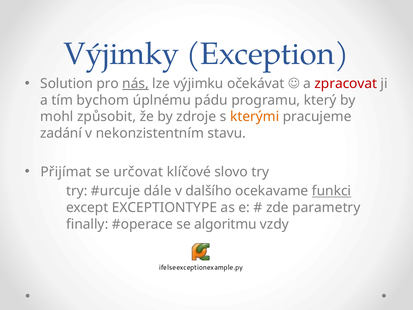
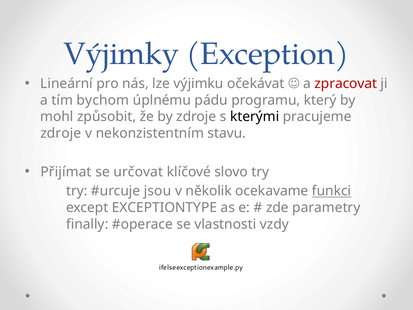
Solution: Solution -> Lineární
nás underline: present -> none
kterými colour: orange -> black
zadání at (61, 133): zadání -> zdroje
dále: dále -> jsou
dalšího: dalšího -> několik
algoritmu: algoritmu -> vlastnosti
